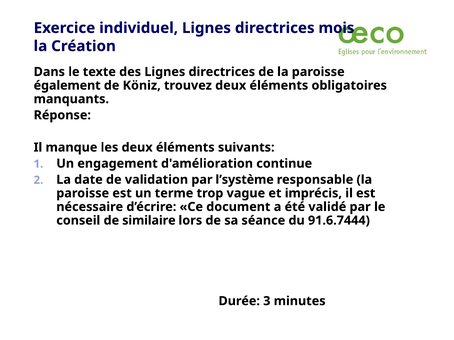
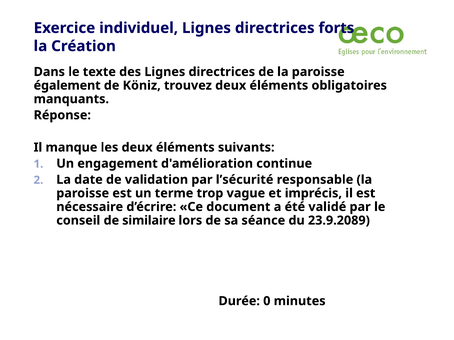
mois: mois -> forts
l’système: l’système -> l’sécurité
91.6.7444: 91.6.7444 -> 23.9.2089
3: 3 -> 0
